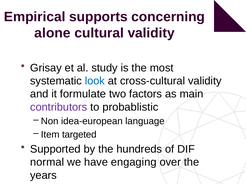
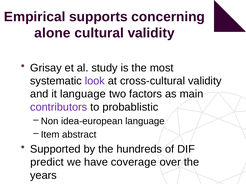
look colour: blue -> purple
it formulate: formulate -> language
targeted: targeted -> abstract
normal: normal -> predict
engaging: engaging -> coverage
